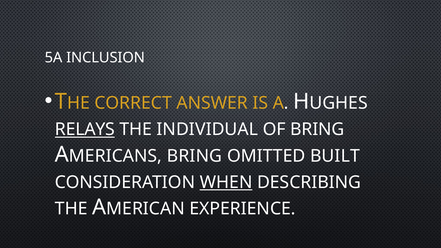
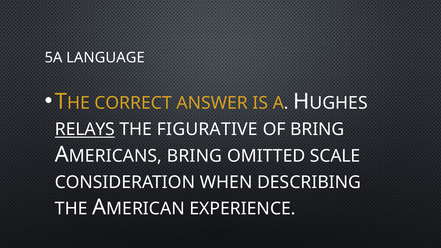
INCLUSION: INCLUSION -> LANGUAGE
INDIVIDUAL: INDIVIDUAL -> FIGURATIVE
BUILT: BUILT -> SCALE
WHEN underline: present -> none
